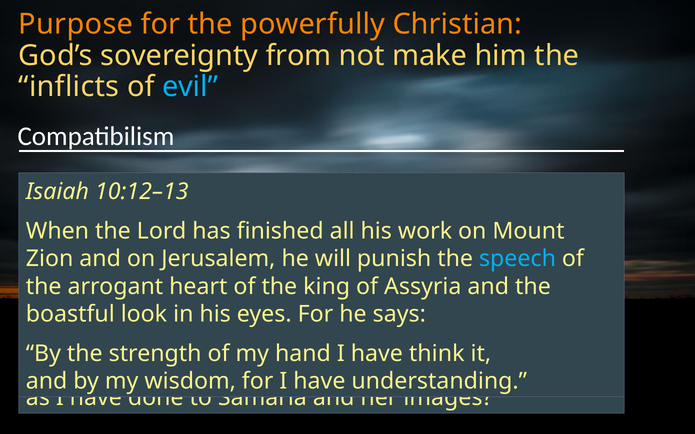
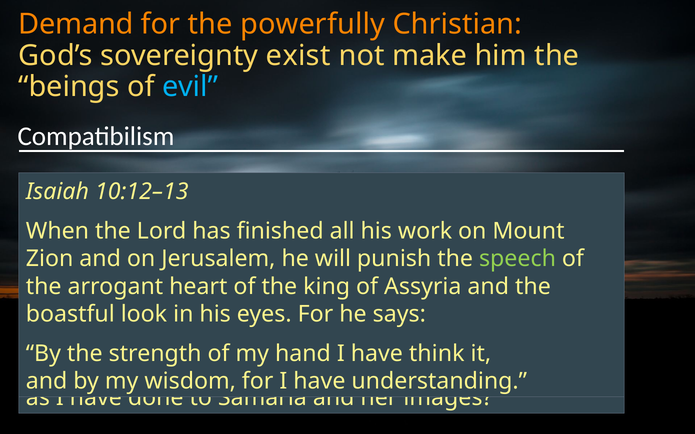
Purpose: Purpose -> Demand
from: from -> exist
inflicts: inflicts -> beings
speech colour: light blue -> light green
